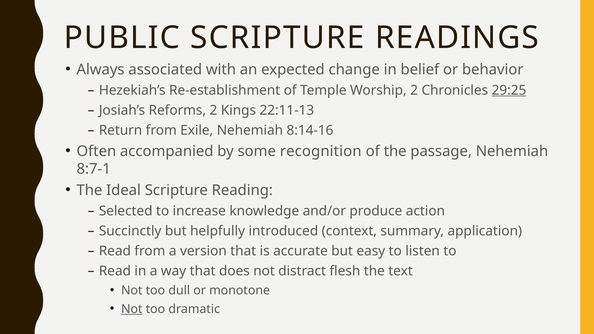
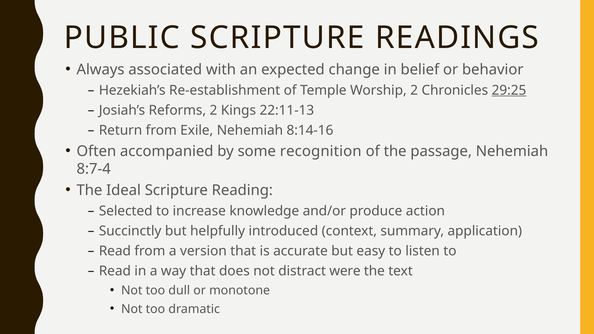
8:7-1: 8:7-1 -> 8:7-4
flesh: flesh -> were
Not at (132, 309) underline: present -> none
